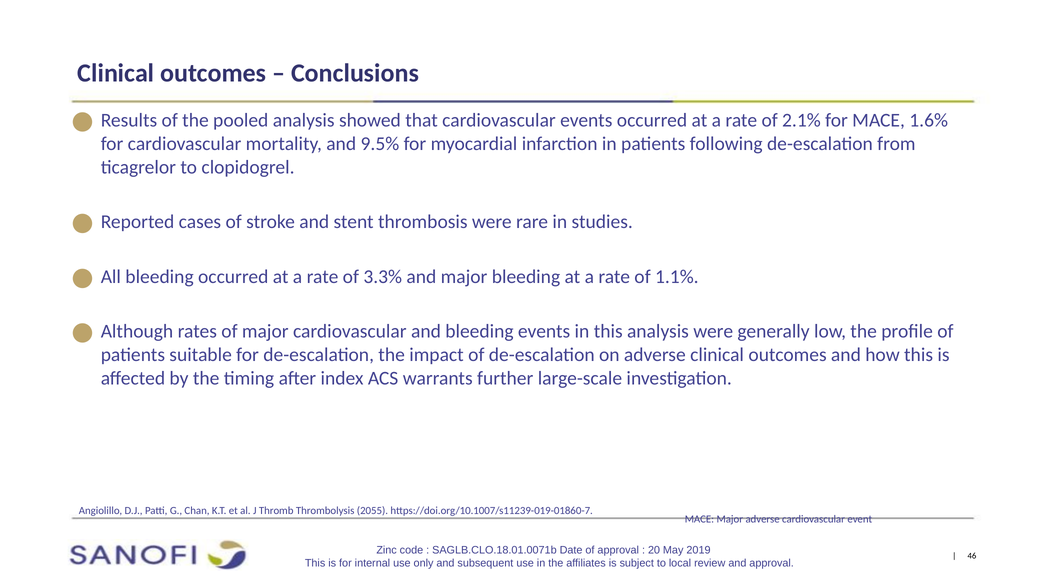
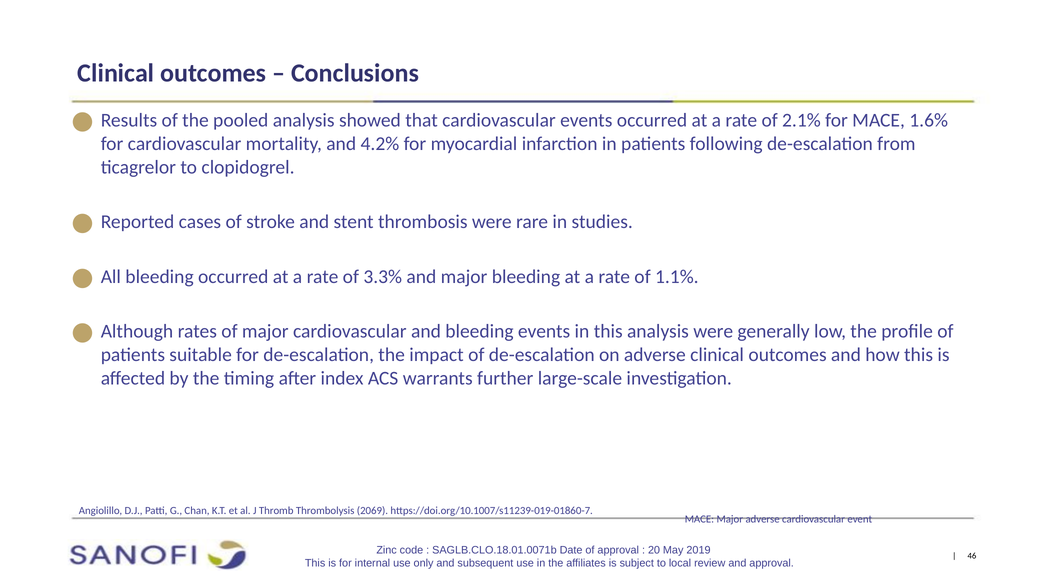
9.5%: 9.5% -> 4.2%
2055: 2055 -> 2069
